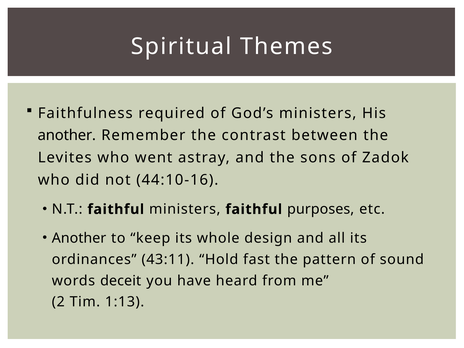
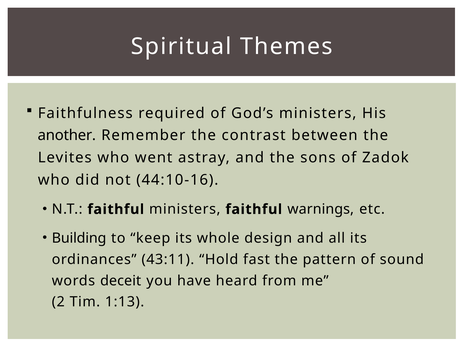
purposes: purposes -> warnings
Another at (79, 238): Another -> Building
